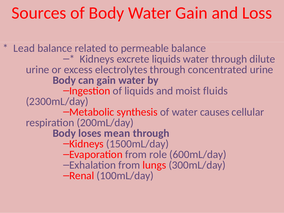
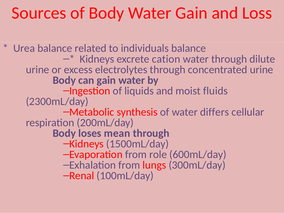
Lead: Lead -> Urea
permeable: permeable -> individuals
excrete liquids: liquids -> cation
causes: causes -> differs
